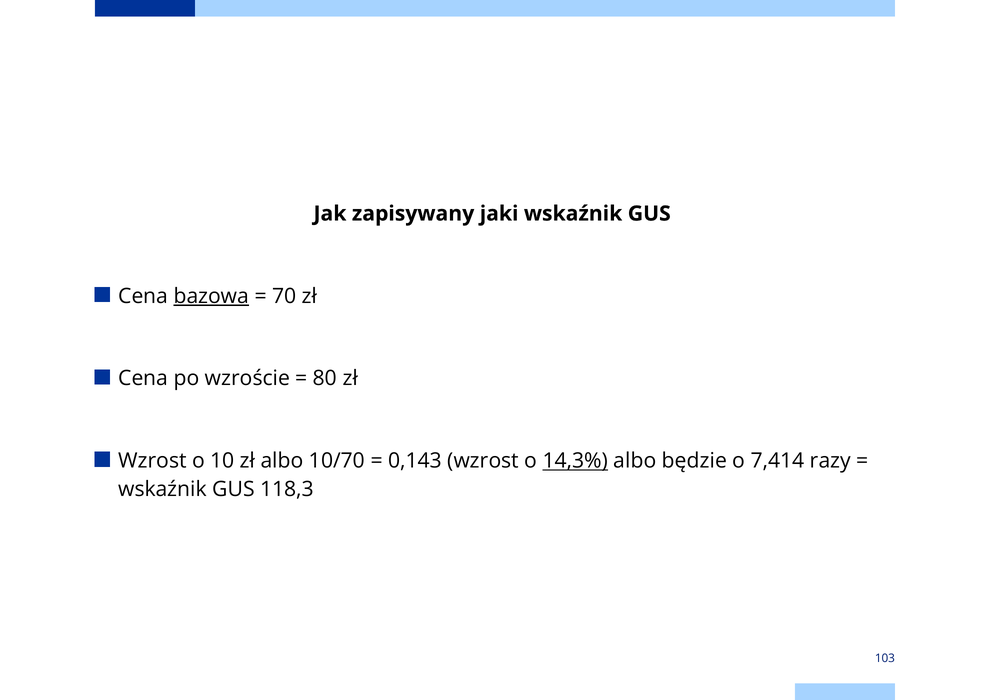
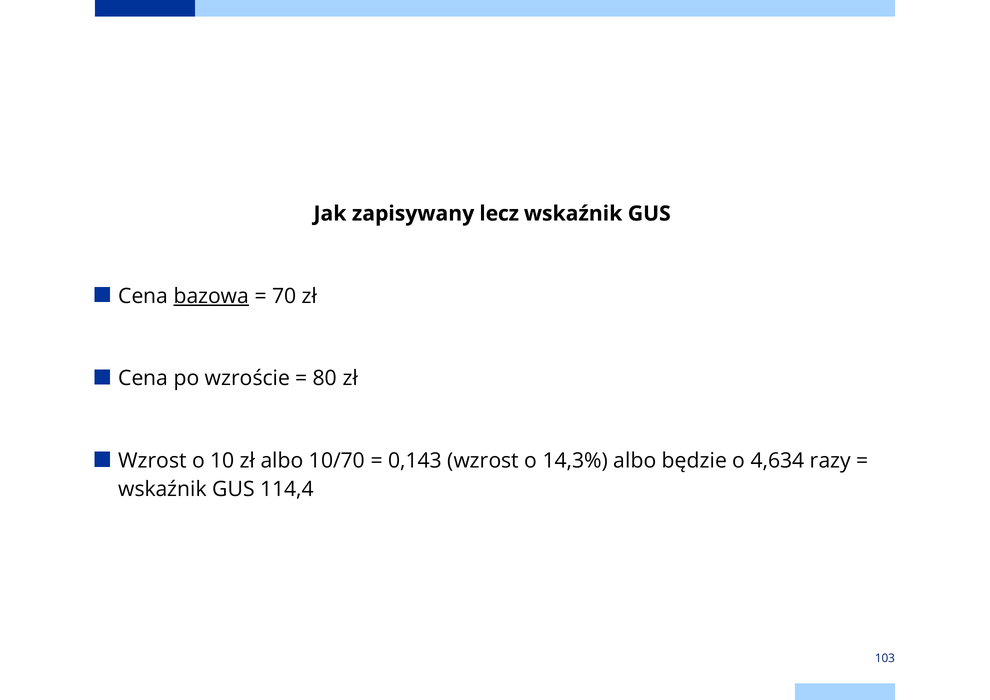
jaki: jaki -> lecz
14,3% underline: present -> none
7,414: 7,414 -> 4,634
118,3: 118,3 -> 114,4
